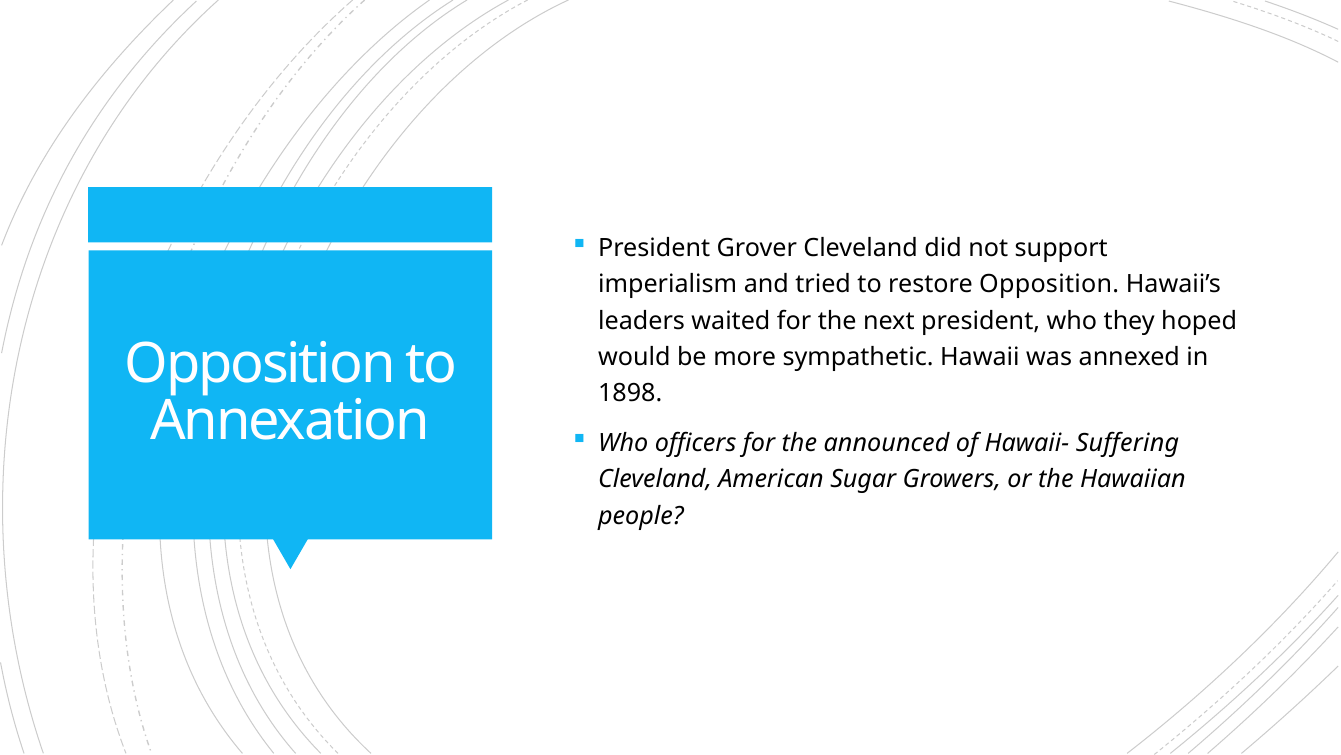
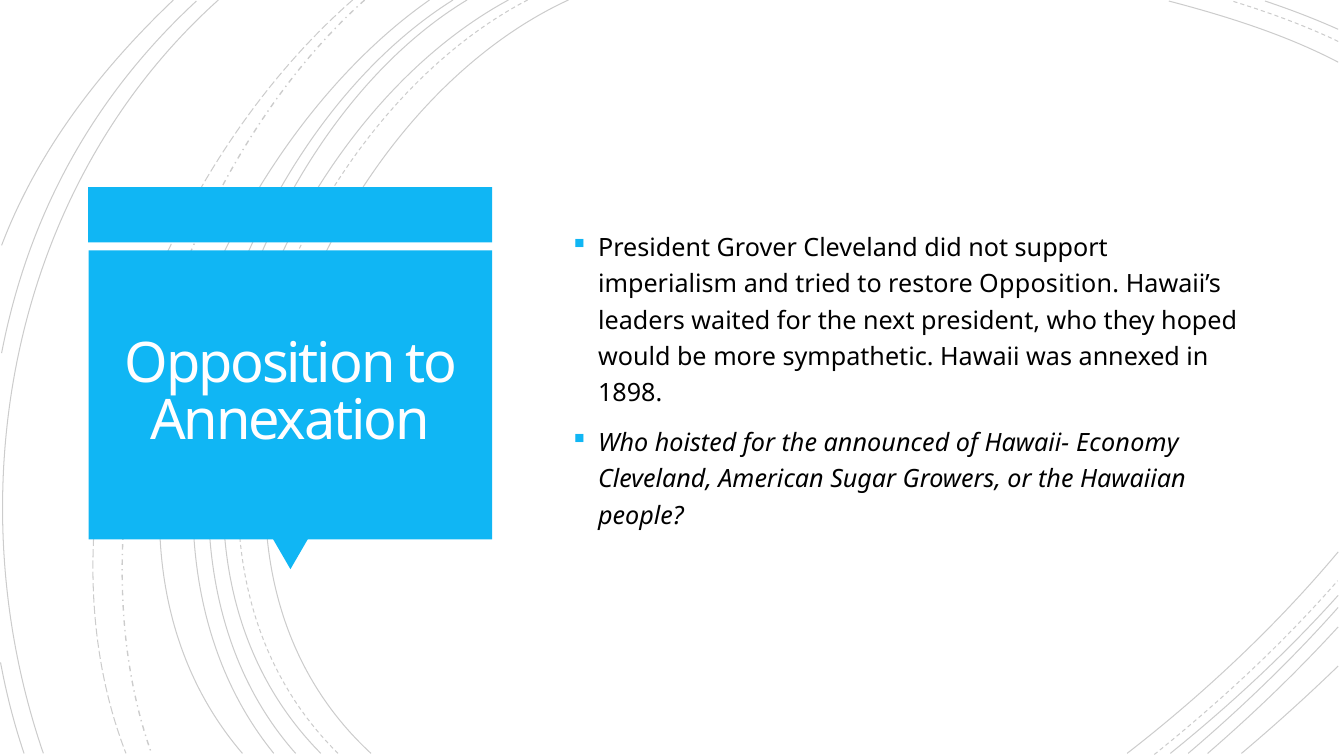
officers: officers -> hoisted
Suffering: Suffering -> Economy
